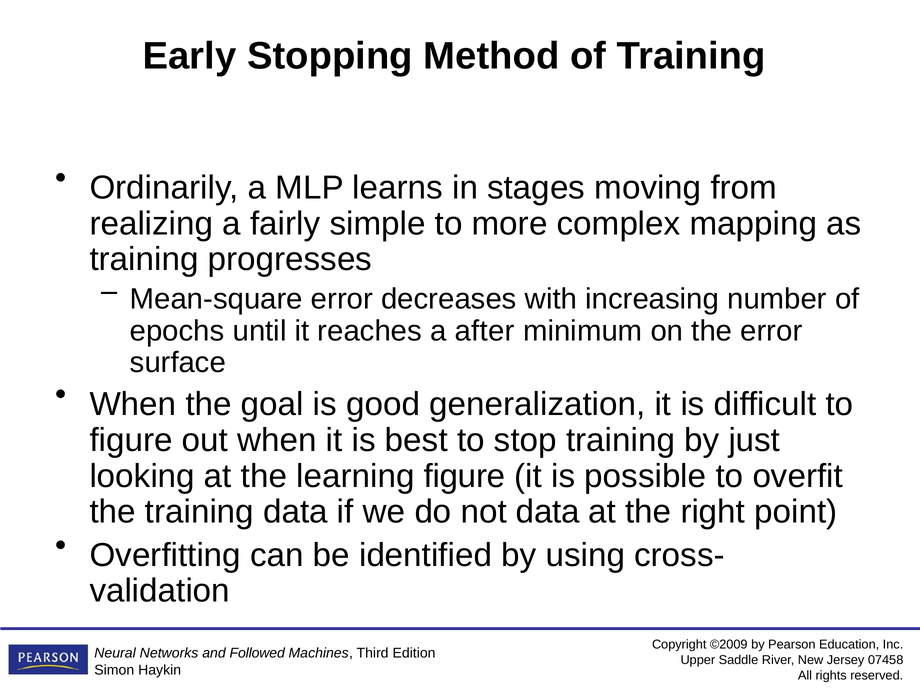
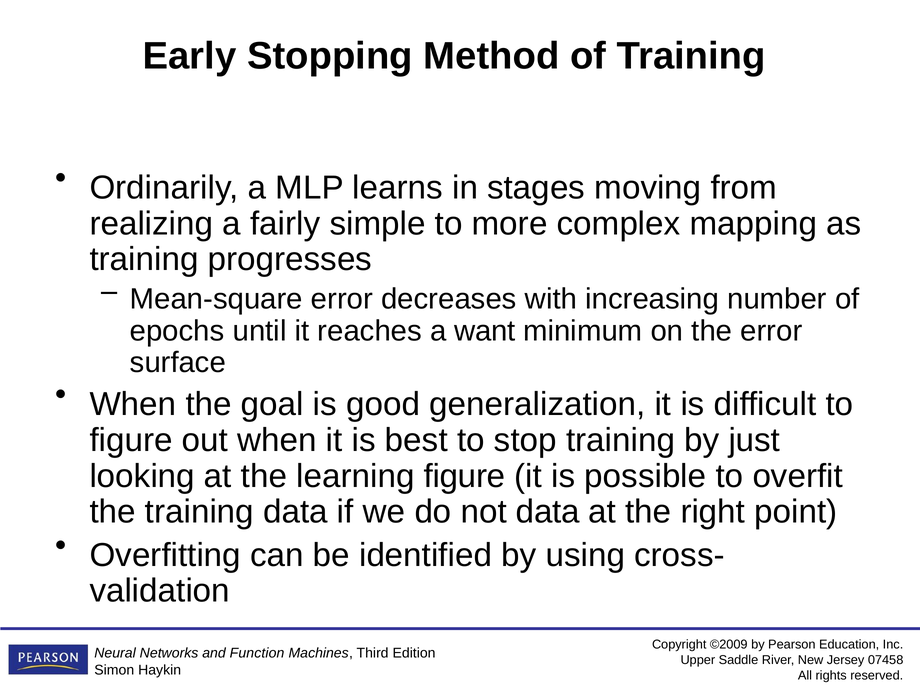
after: after -> want
Followed: Followed -> Function
